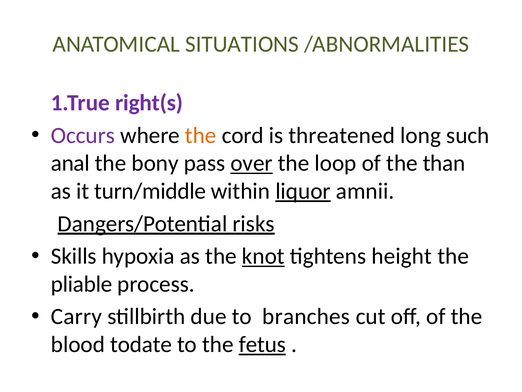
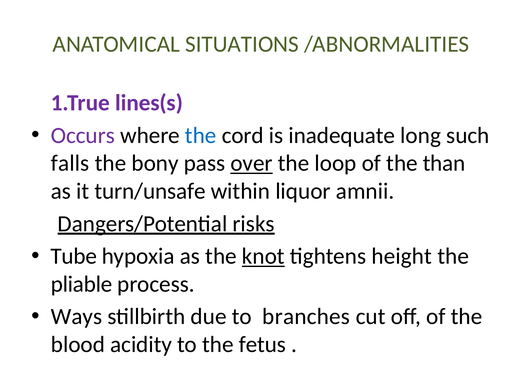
right(s: right(s -> lines(s
the at (201, 135) colour: orange -> blue
threatened: threatened -> inadequate
anal: anal -> falls
turn/middle: turn/middle -> turn/unsafe
liquor underline: present -> none
Skills: Skills -> Tube
Carry: Carry -> Ways
todate: todate -> acidity
fetus underline: present -> none
